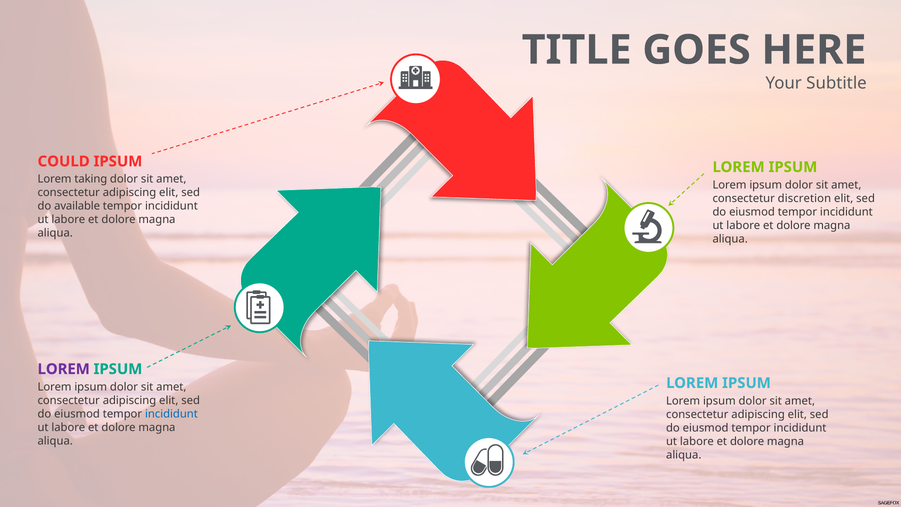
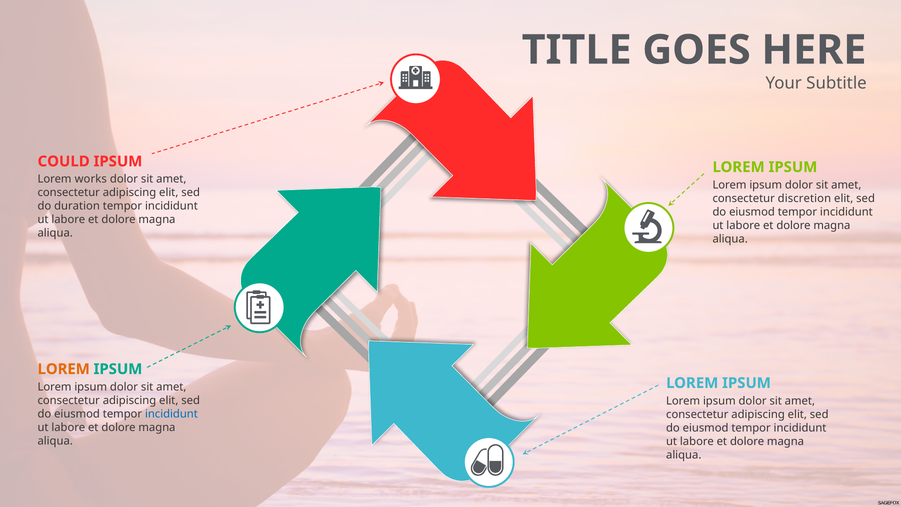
taking: taking -> works
available: available -> duration
LOREM at (64, 369) colour: purple -> orange
